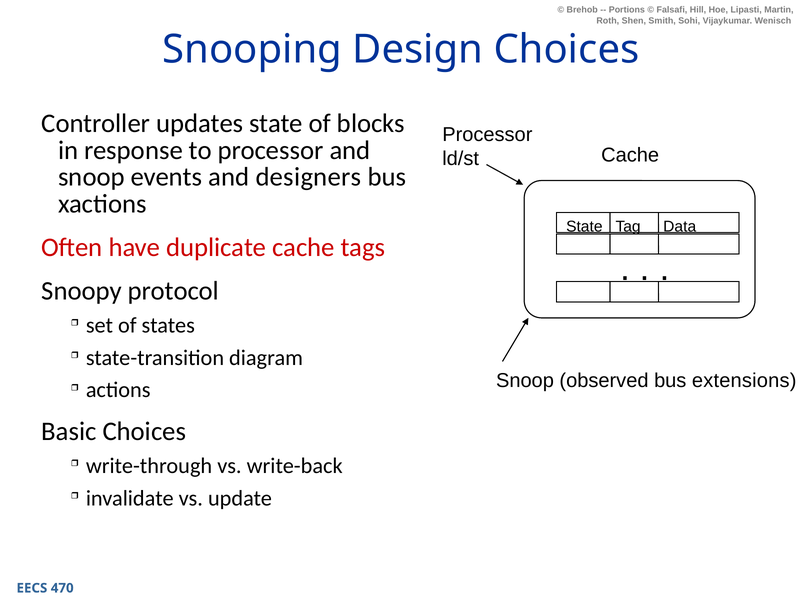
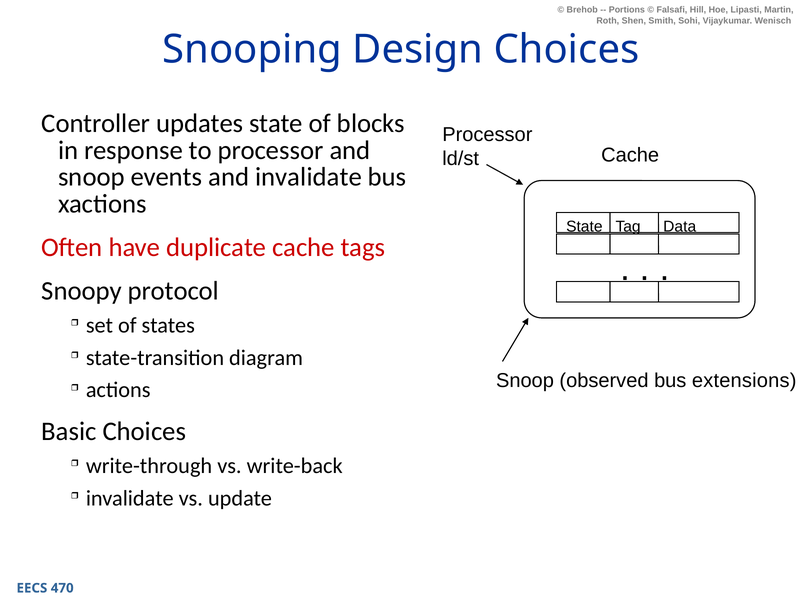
and designers: designers -> invalidate
